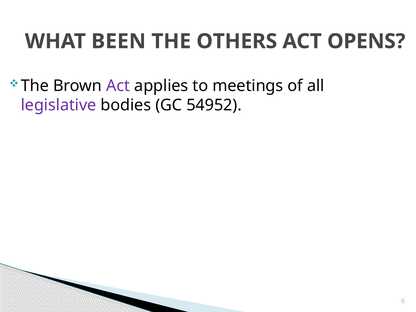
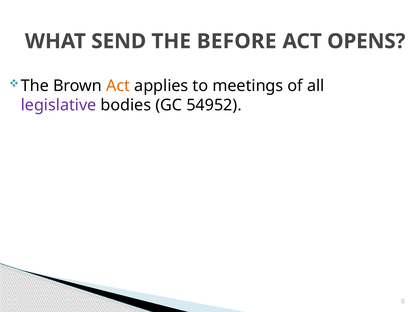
BEEN: BEEN -> SEND
OTHERS: OTHERS -> BEFORE
Act at (118, 86) colour: purple -> orange
